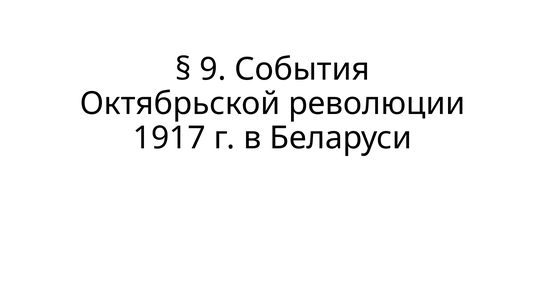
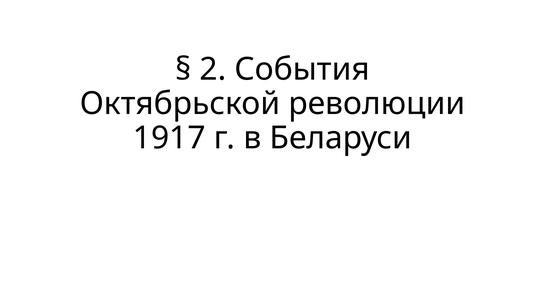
9: 9 -> 2
